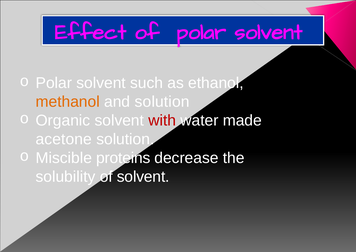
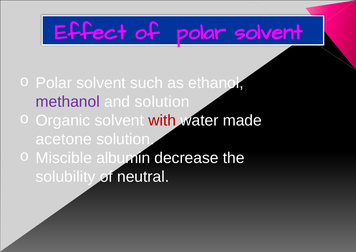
methanol colour: orange -> purple
proteins: proteins -> albumin
of solvent: solvent -> neutral
